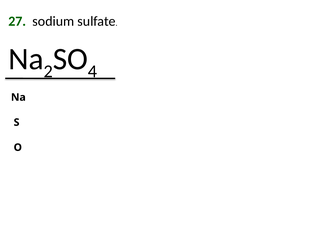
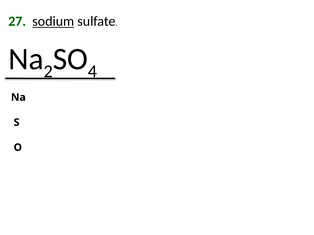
sodium underline: none -> present
